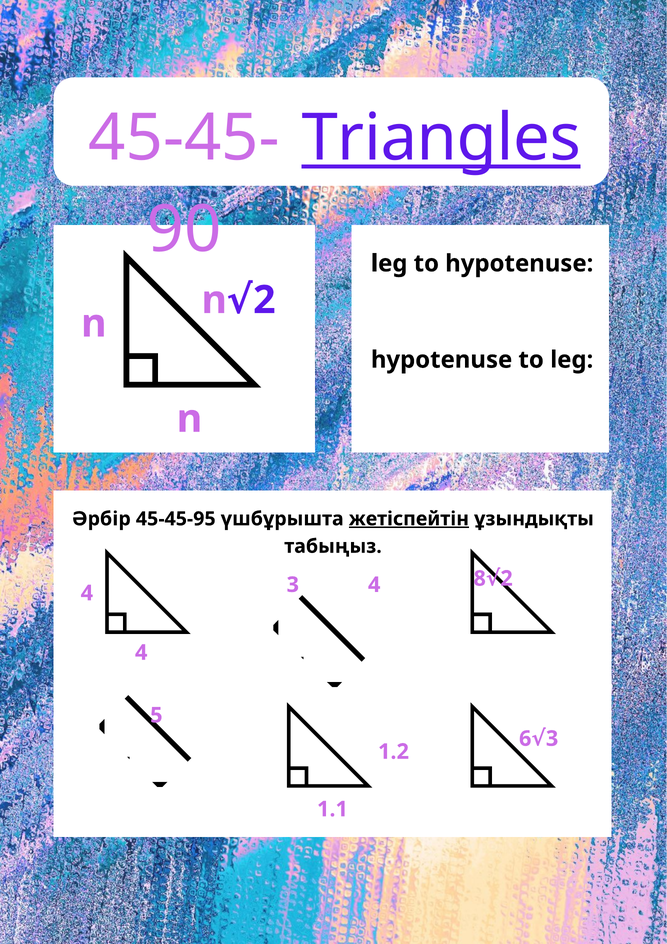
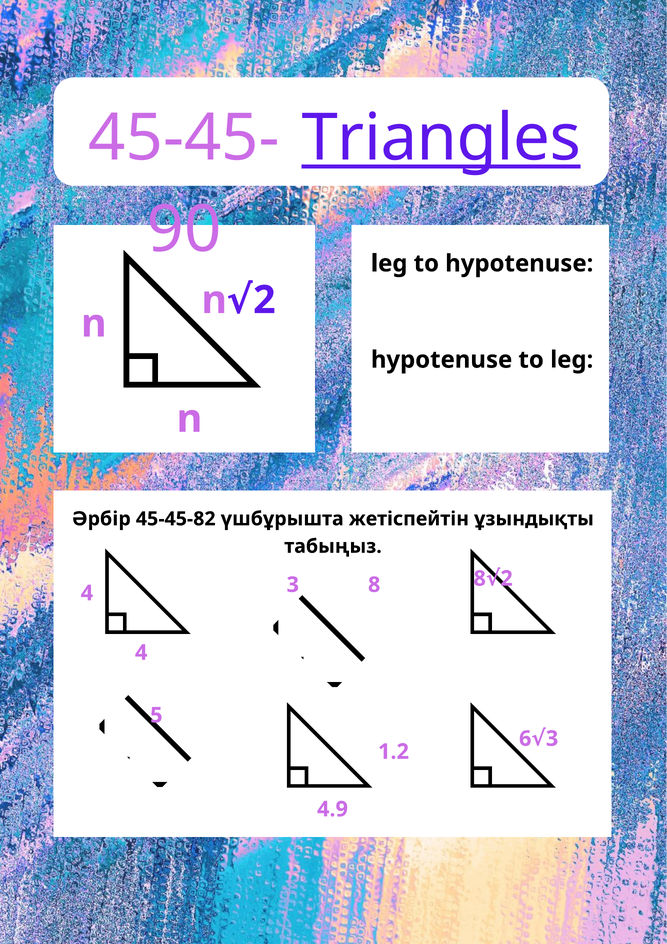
45-45-95: 45-45-95 -> 45-45-82
жетіспейтін underline: present -> none
3 4: 4 -> 8
1.1: 1.1 -> 4.9
